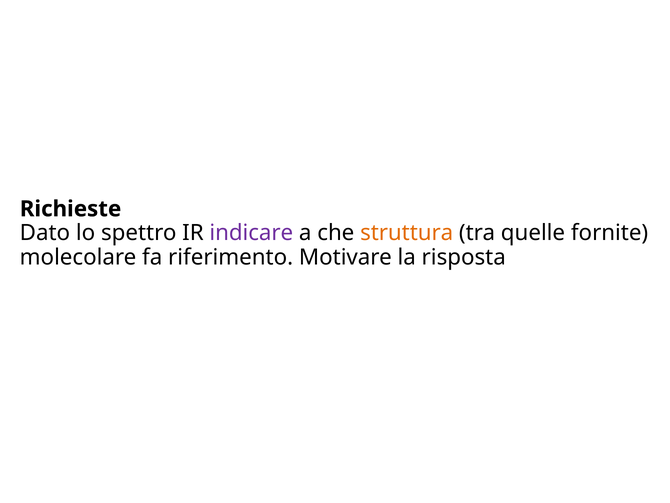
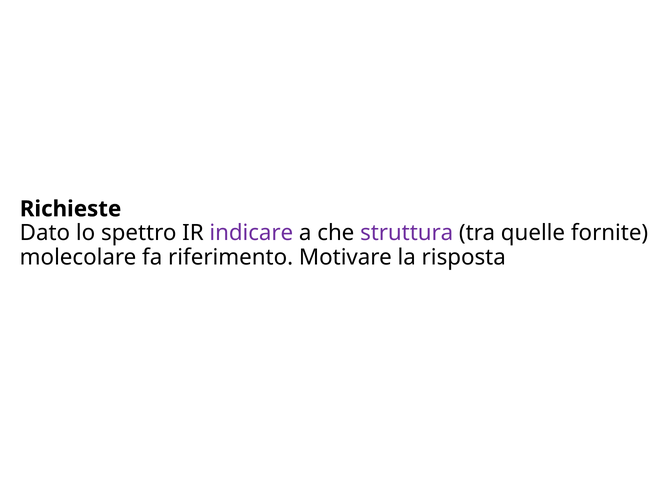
struttura colour: orange -> purple
